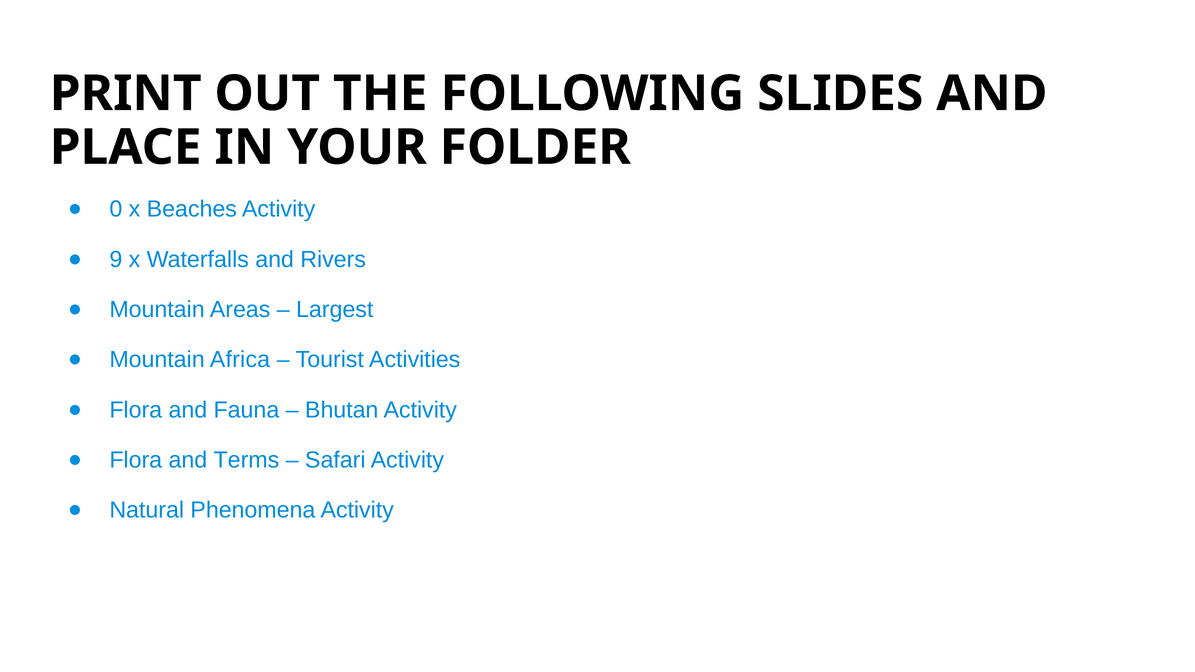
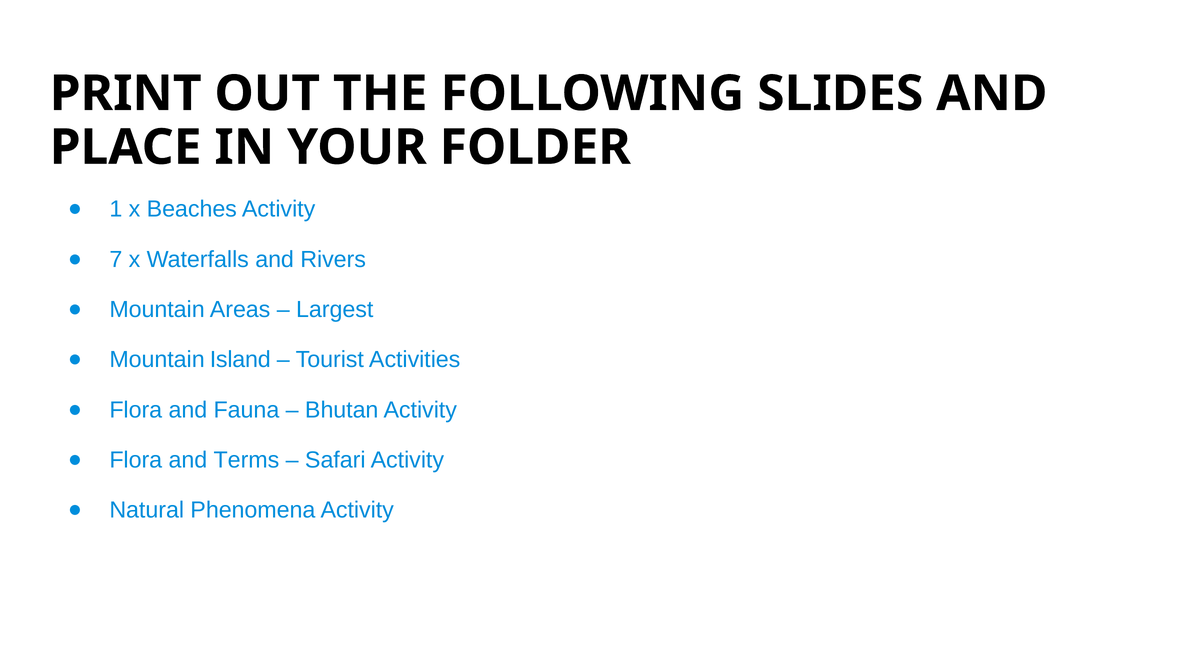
0: 0 -> 1
9: 9 -> 7
Africa: Africa -> Island
